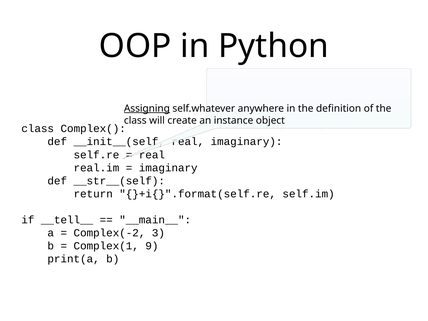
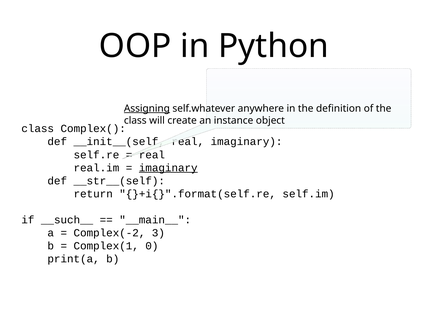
imaginary at (168, 168) underline: none -> present
__tell__: __tell__ -> __such__
9: 9 -> 0
